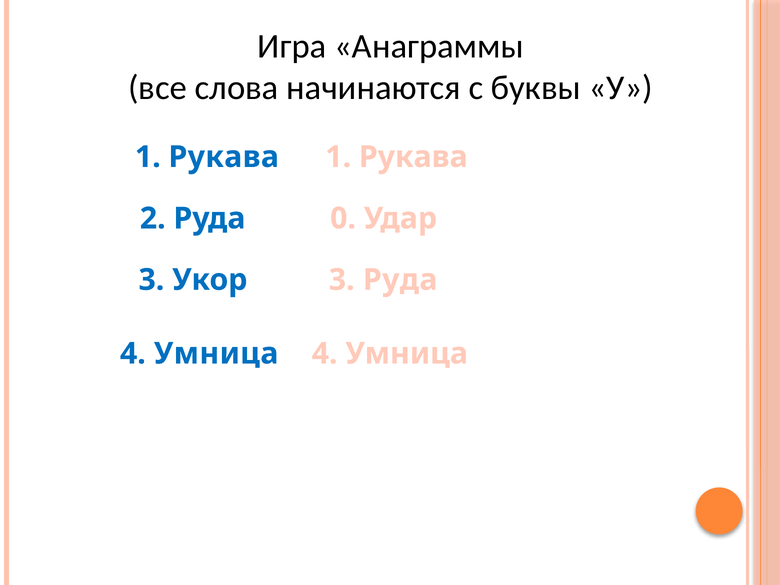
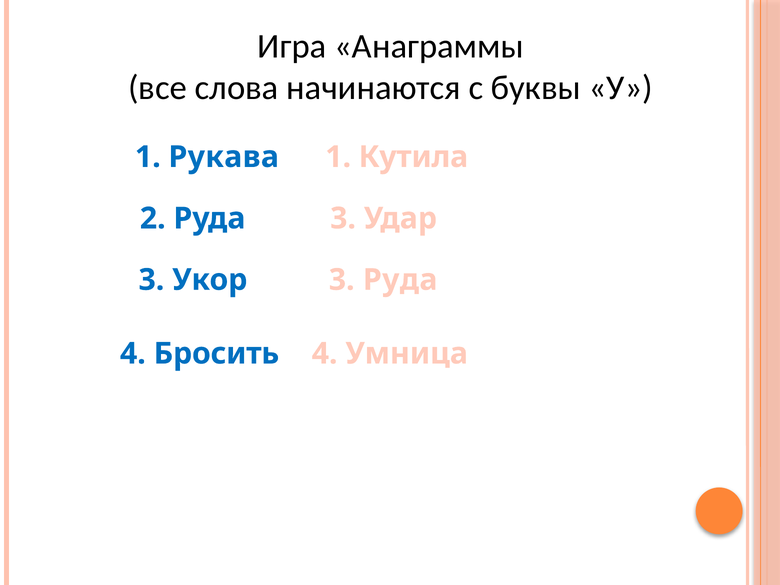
Рукава at (413, 157): Рукава -> Кутила
2 Руда 0: 0 -> 3
Умница at (216, 354): Умница -> Бросить
